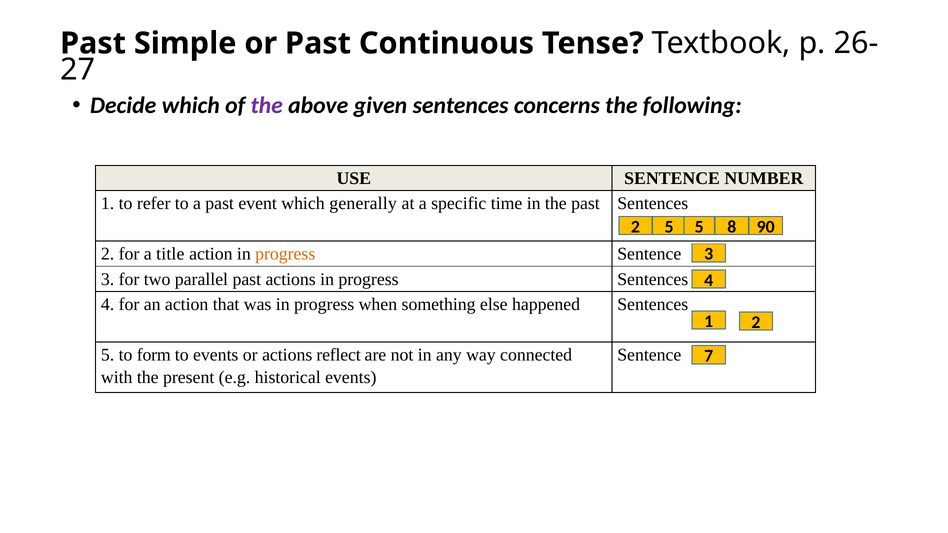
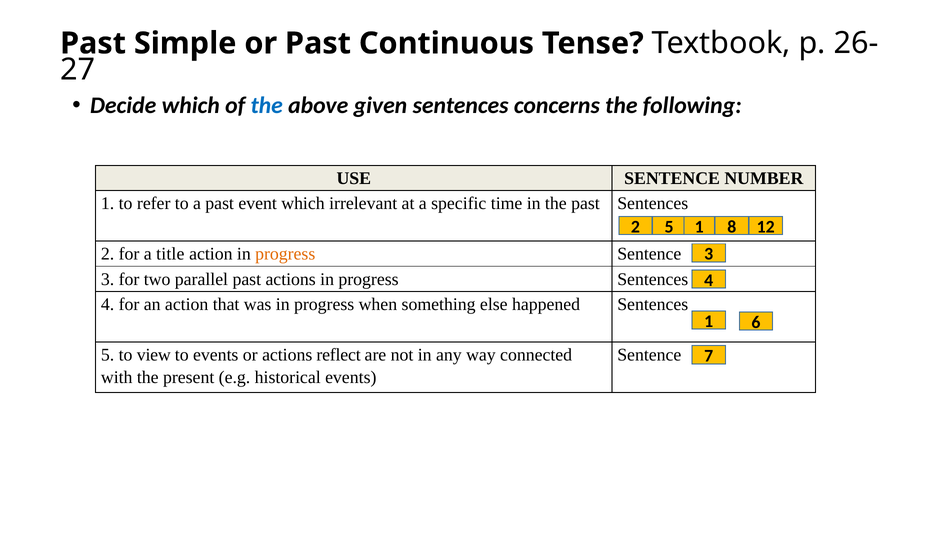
the at (267, 105) colour: purple -> blue
generally: generally -> irrelevant
5 5: 5 -> 1
90: 90 -> 12
1 2: 2 -> 6
form: form -> view
